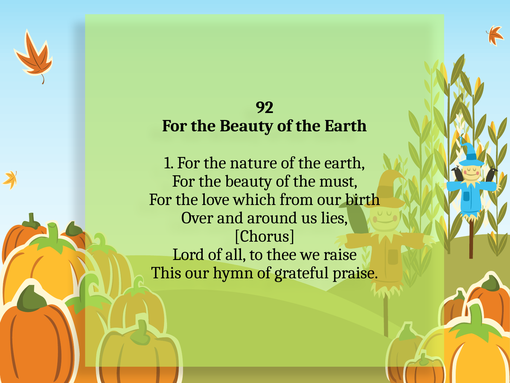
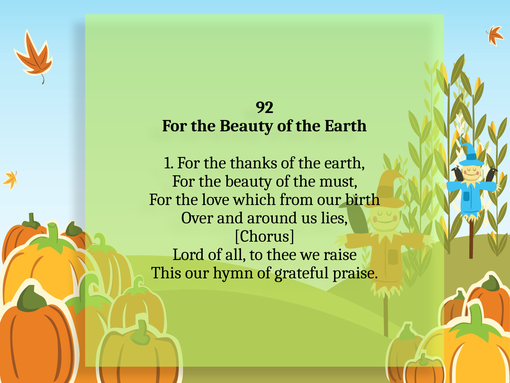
nature: nature -> thanks
